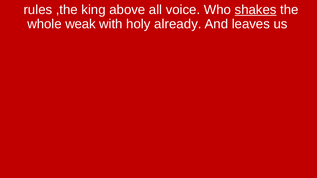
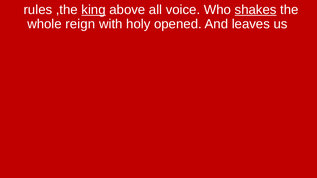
king underline: none -> present
weak: weak -> reign
already: already -> opened
